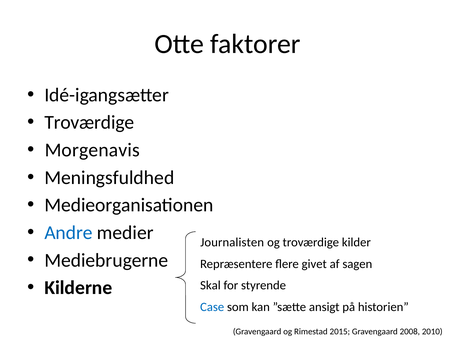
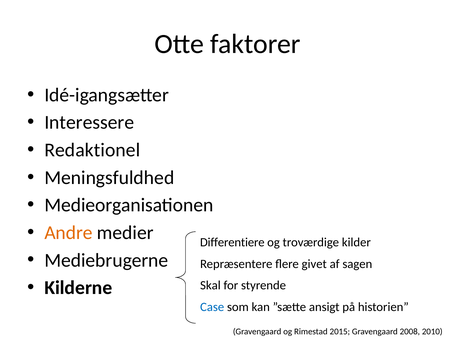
Troværdige at (89, 123): Troværdige -> Interessere
Morgenavis: Morgenavis -> Redaktionel
Andre colour: blue -> orange
Journalisten: Journalisten -> Differentiere
